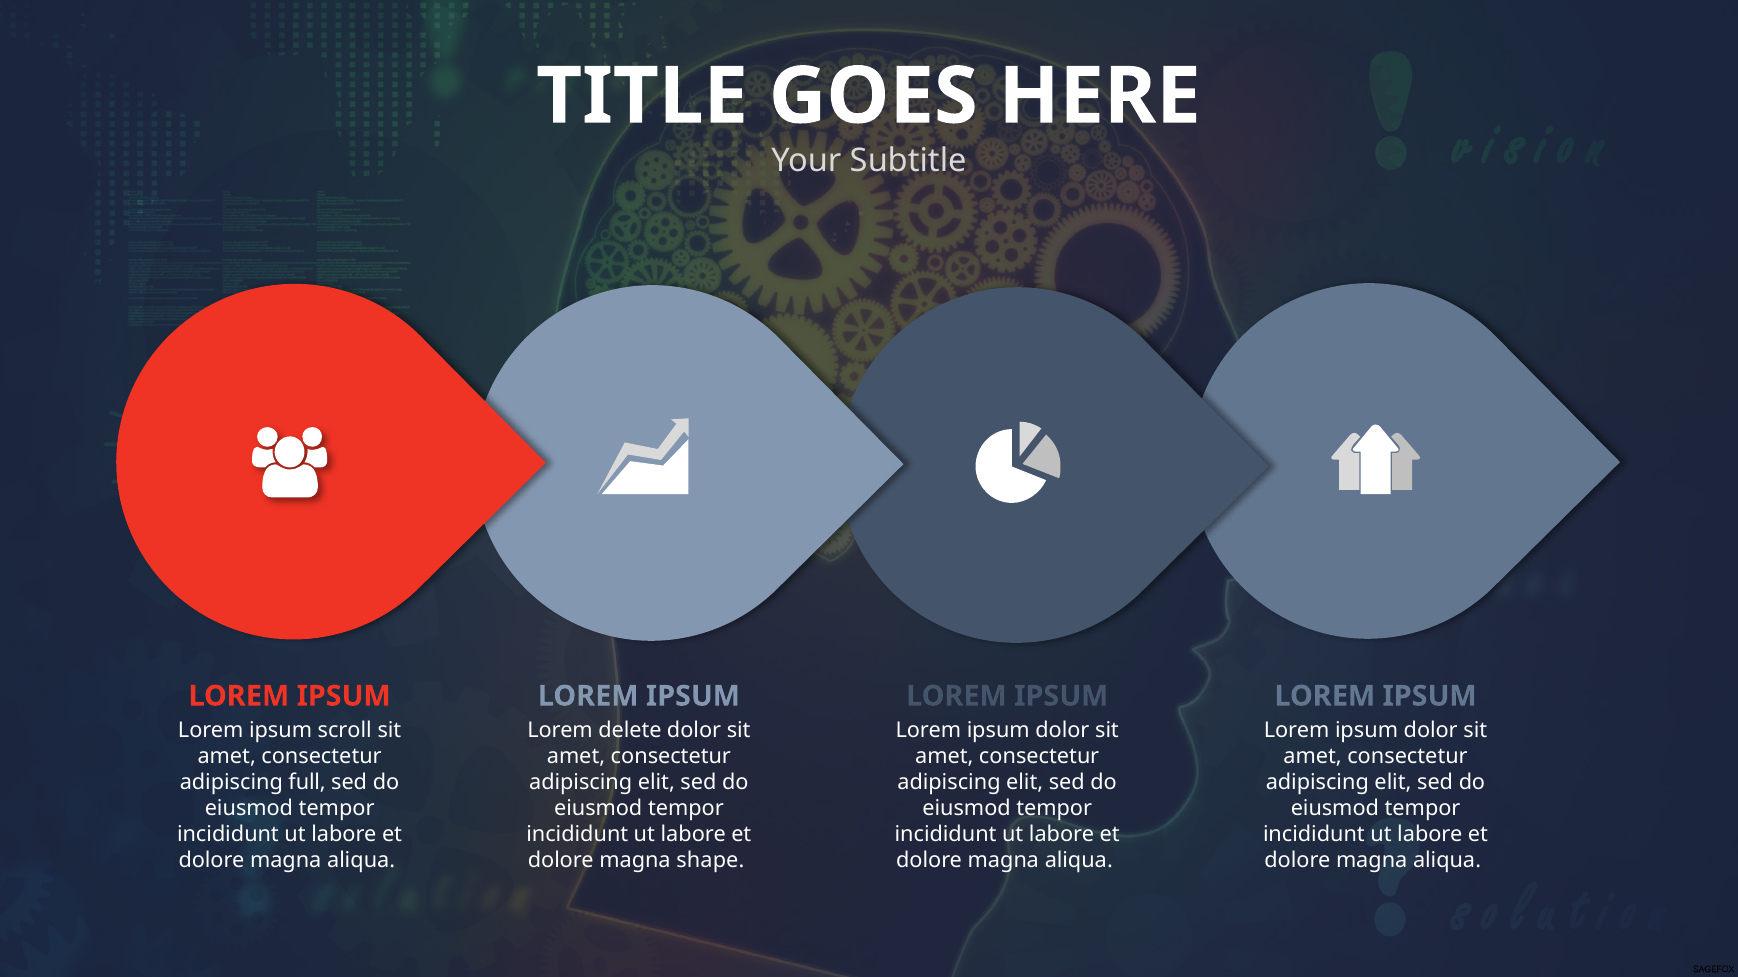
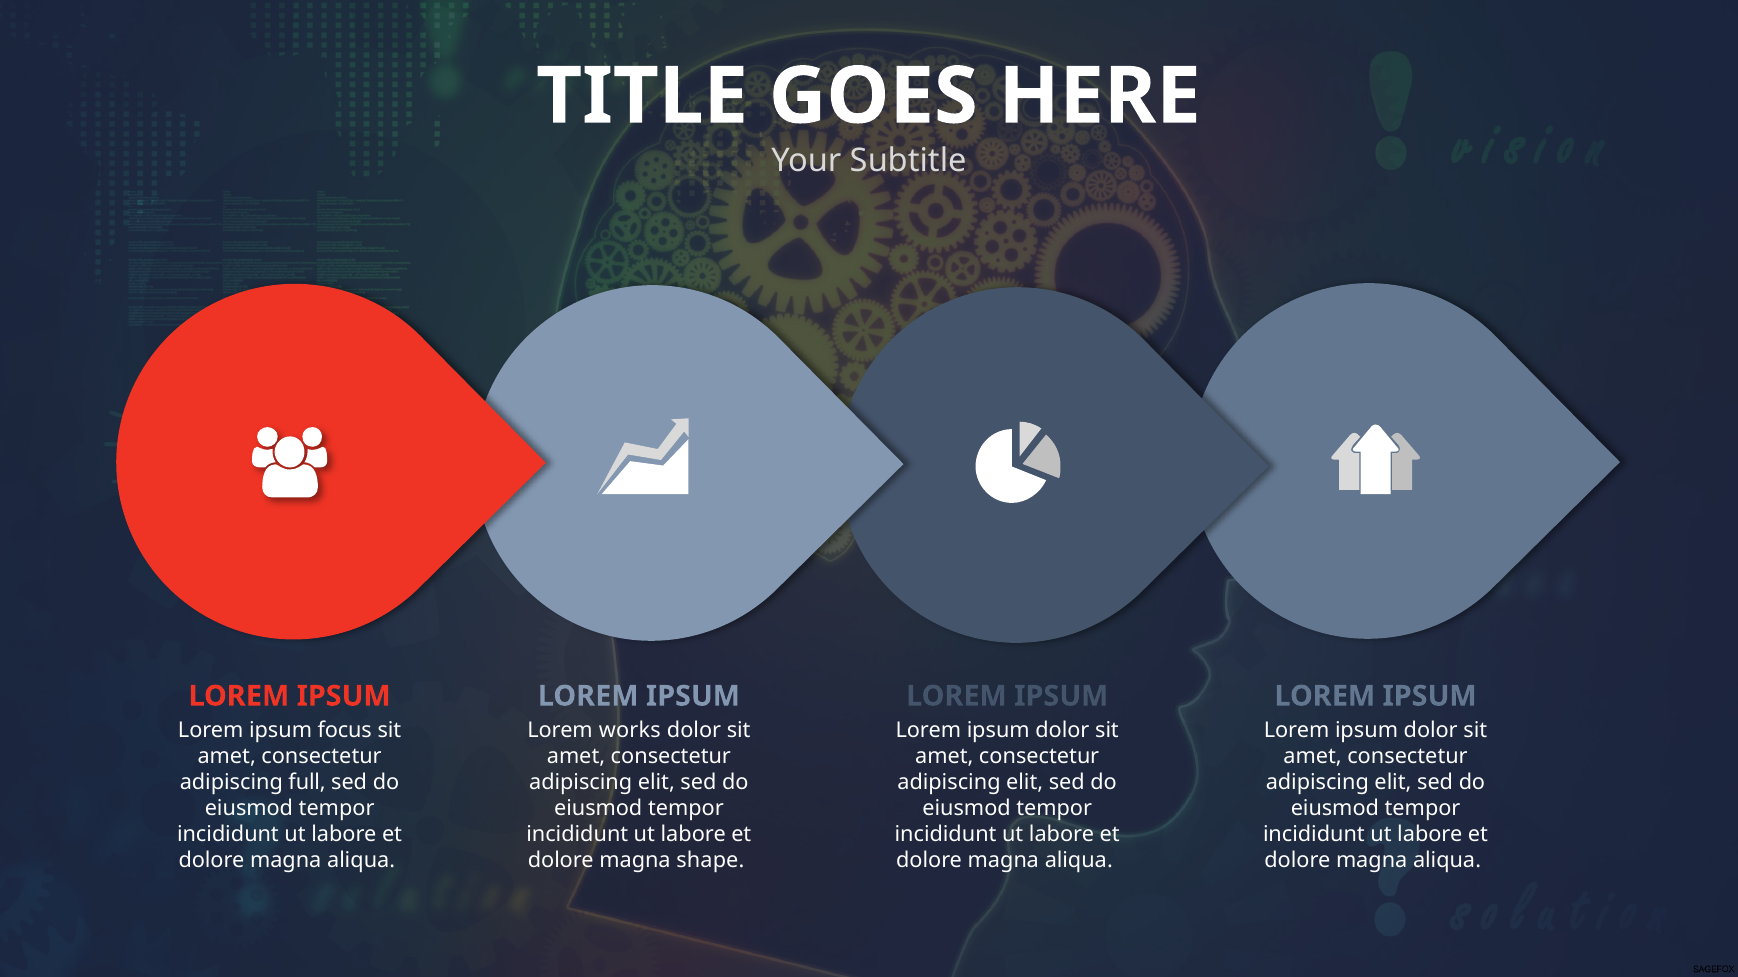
scroll: scroll -> focus
delete: delete -> works
